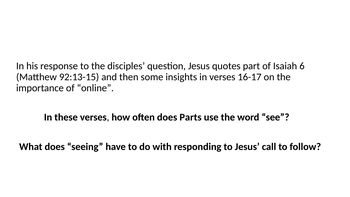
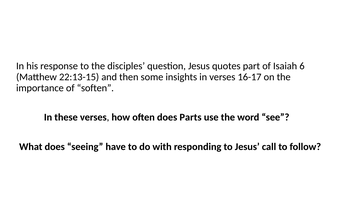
92:13-15: 92:13-15 -> 22:13-15
online: online -> soften
